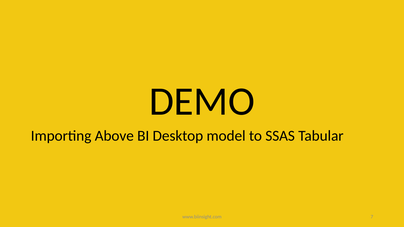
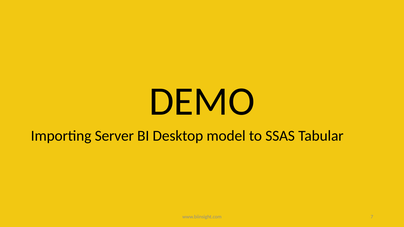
Above: Above -> Server
